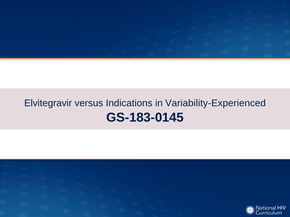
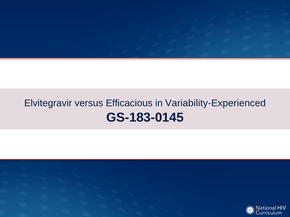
Indications: Indications -> Efficacious
